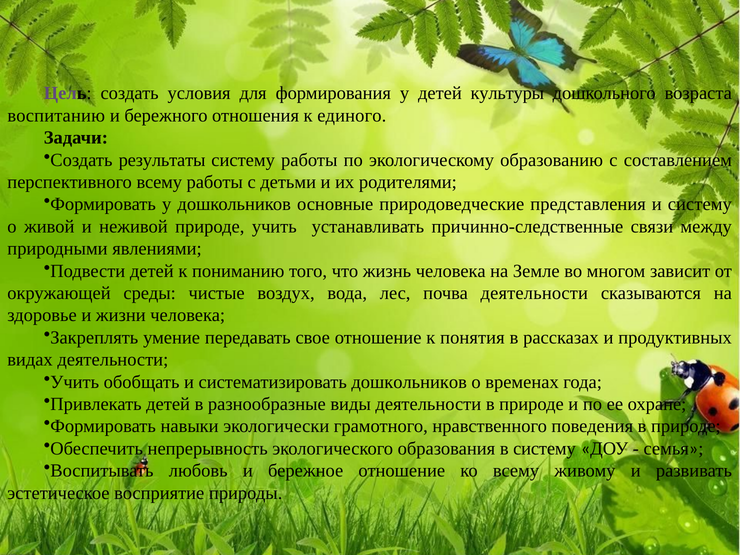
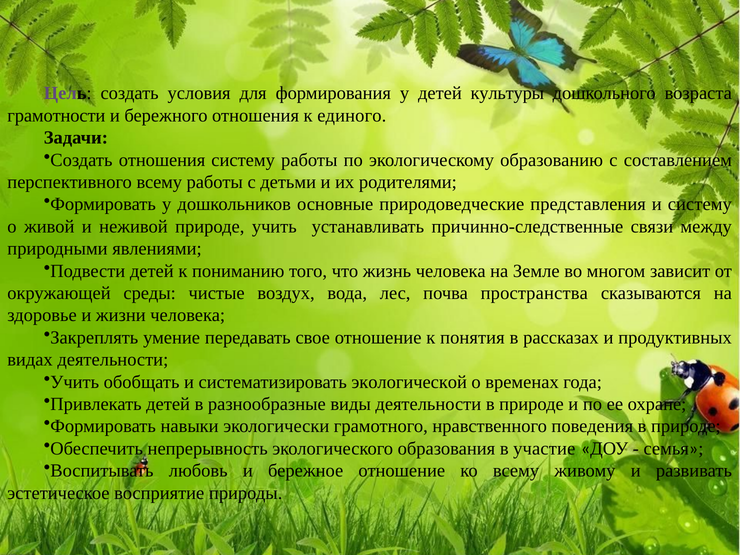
воспитанию: воспитанию -> грамотности
Создать результаты: результаты -> отношения
почва деятельности: деятельности -> пространства
систематизировать дошкольников: дошкольников -> экологической
в систему: систему -> участие
